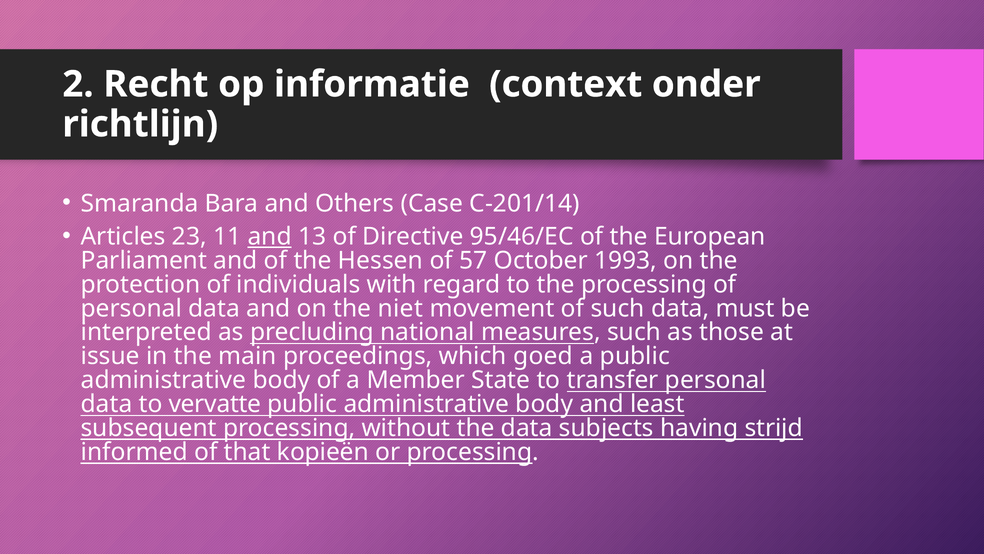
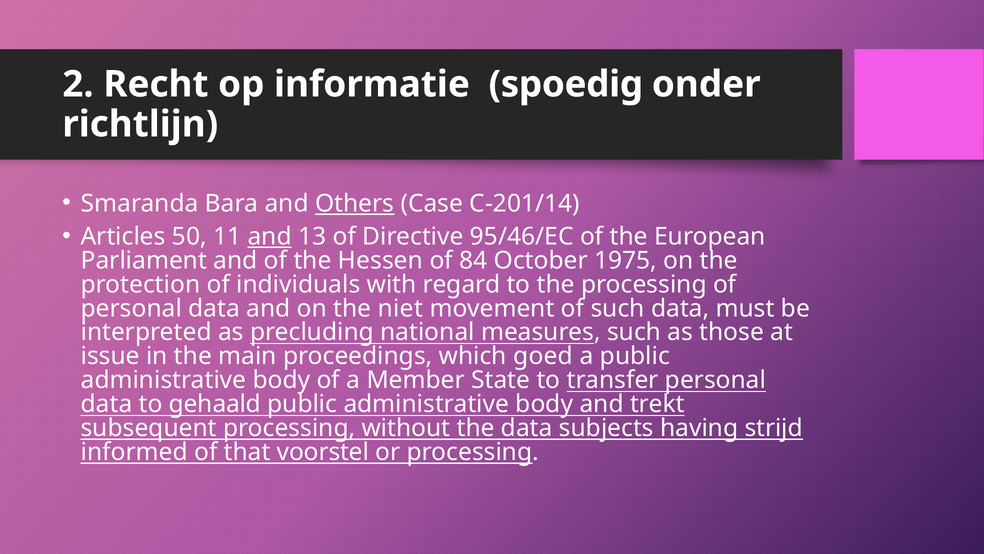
context: context -> spoedig
Others underline: none -> present
23: 23 -> 50
57: 57 -> 84
1993: 1993 -> 1975
vervatte: vervatte -> gehaald
least: least -> trekt
kopieën: kopieën -> voorstel
